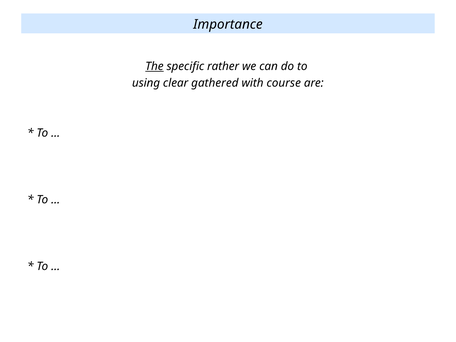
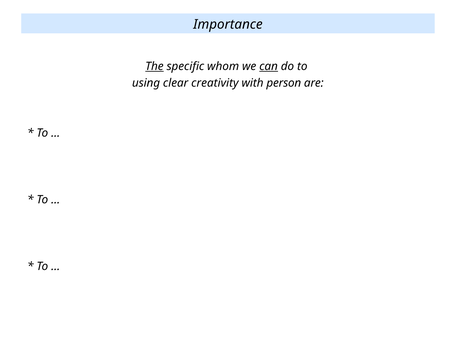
rather: rather -> whom
can underline: none -> present
gathered: gathered -> creativity
course: course -> person
